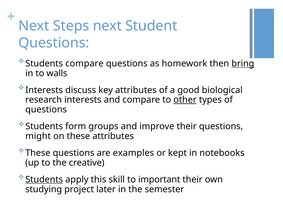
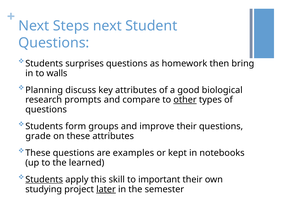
Students compare: compare -> surprises
bring underline: present -> none
Interests at (44, 90): Interests -> Planning
research interests: interests -> prompts
might: might -> grade
creative: creative -> learned
later underline: none -> present
